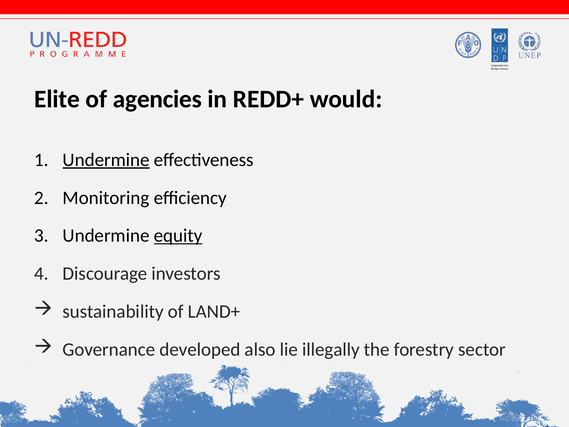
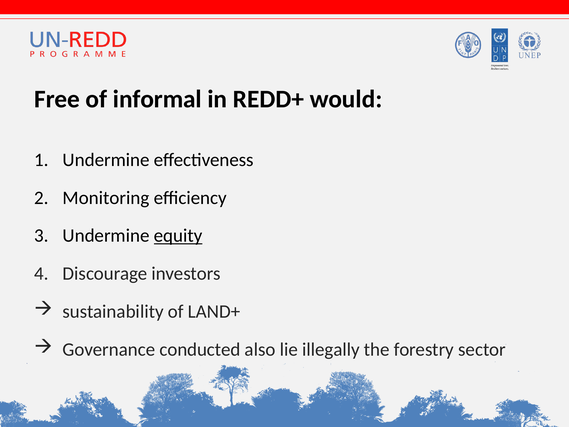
Elite: Elite -> Free
agencies: agencies -> informal
Undermine at (106, 160) underline: present -> none
developed: developed -> conducted
